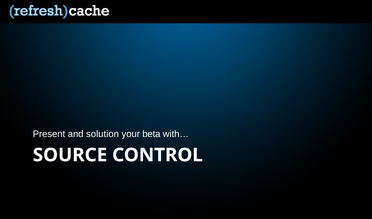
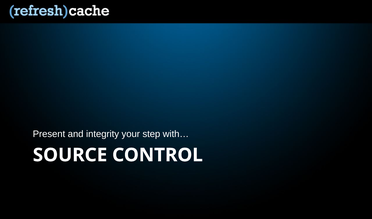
solution: solution -> integrity
beta: beta -> step
